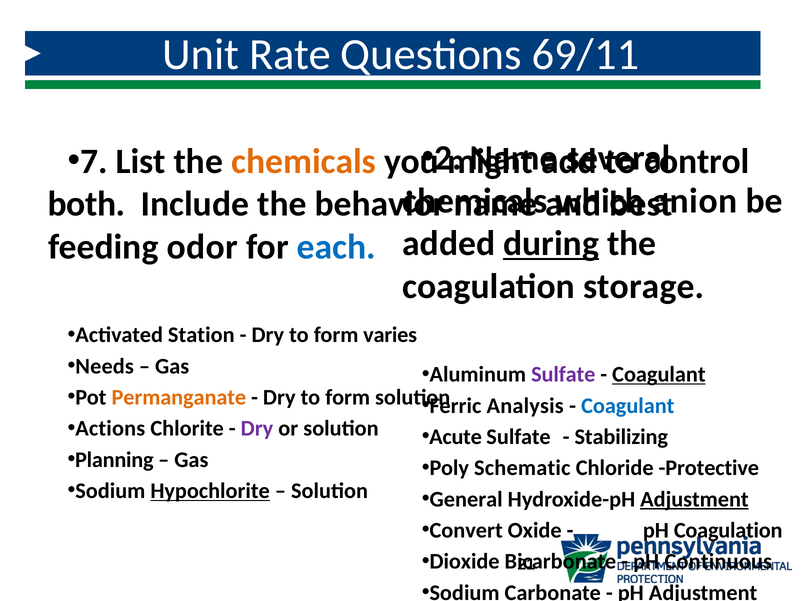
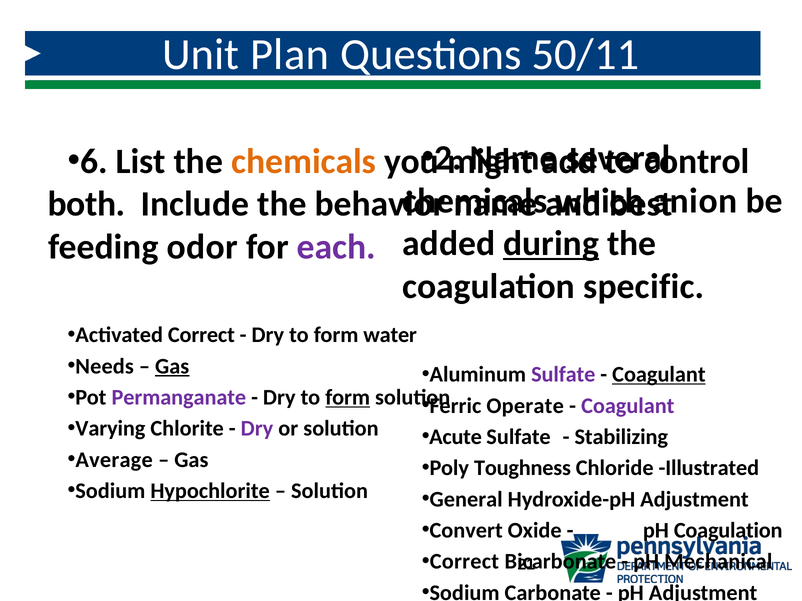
Rate: Rate -> Plan
69/11: 69/11 -> 50/11
7: 7 -> 6
each colour: blue -> purple
storage: storage -> specific
Activated Station: Station -> Correct
varies: varies -> water
Gas at (172, 367) underline: none -> present
Permanganate colour: orange -> purple
form at (348, 398) underline: none -> present
Analysis: Analysis -> Operate
Coagulant at (628, 406) colour: blue -> purple
Actions: Actions -> Varying
Planning: Planning -> Average
Schematic: Schematic -> Toughness
Protective: Protective -> Illustrated
Adjustment at (694, 500) underline: present -> none
Dioxide at (465, 562): Dioxide -> Correct
Continuous: Continuous -> Mechanical
